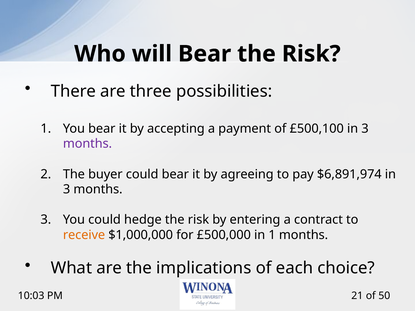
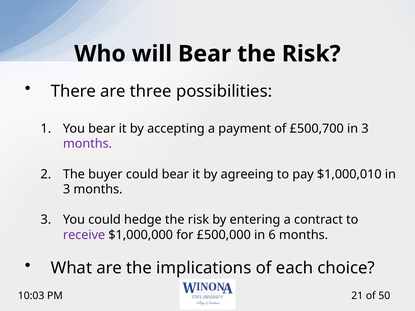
£500,100: £500,100 -> £500,700
$6,891,974: $6,891,974 -> $1,000,010
receive colour: orange -> purple
in 1: 1 -> 6
